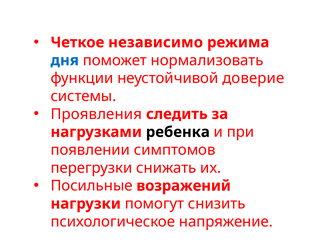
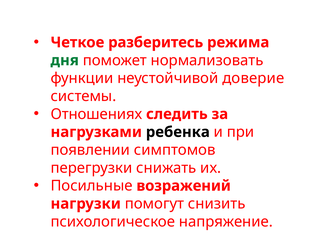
независимо: независимо -> разберитесь
дня colour: blue -> green
Проявления: Проявления -> Отношениях
